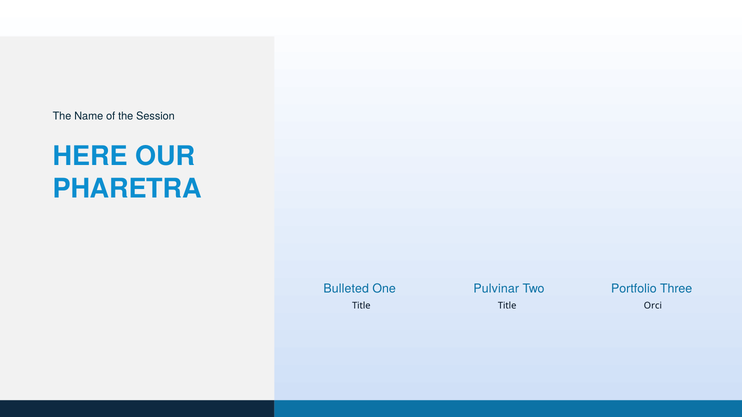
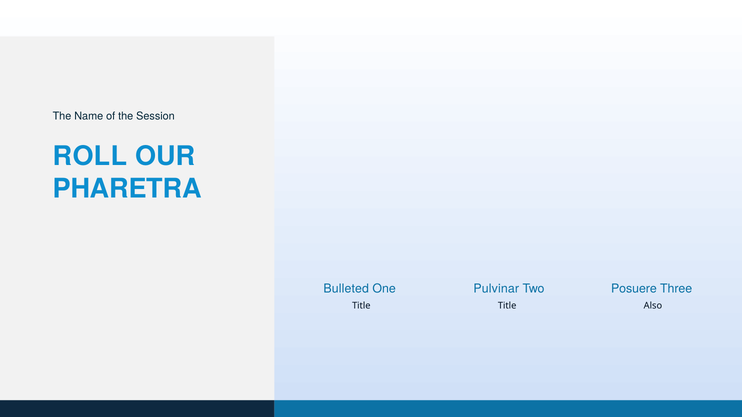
HERE: HERE -> ROLL
Portfolio: Portfolio -> Posuere
Orci: Orci -> Also
